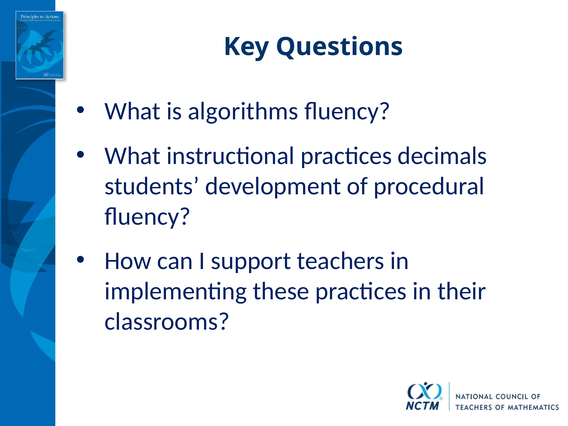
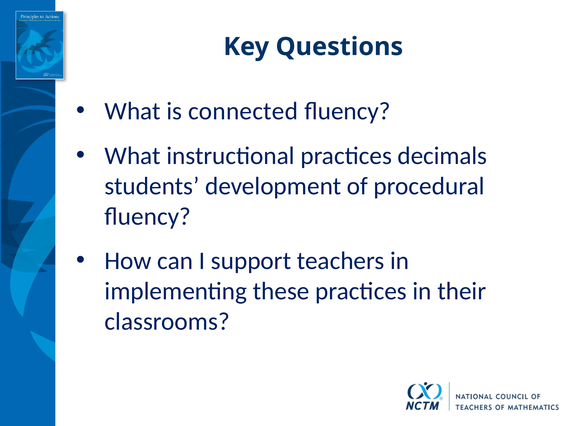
algorithms: algorithms -> connected
